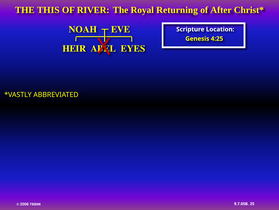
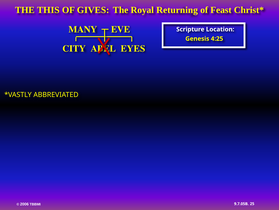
RIVER: RIVER -> GIVES
After: After -> Feast
NOAH: NOAH -> MANY
HEIR: HEIR -> CITY
